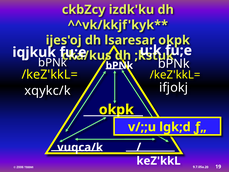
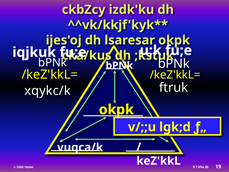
ifjokj: ifjokj -> ftruk
